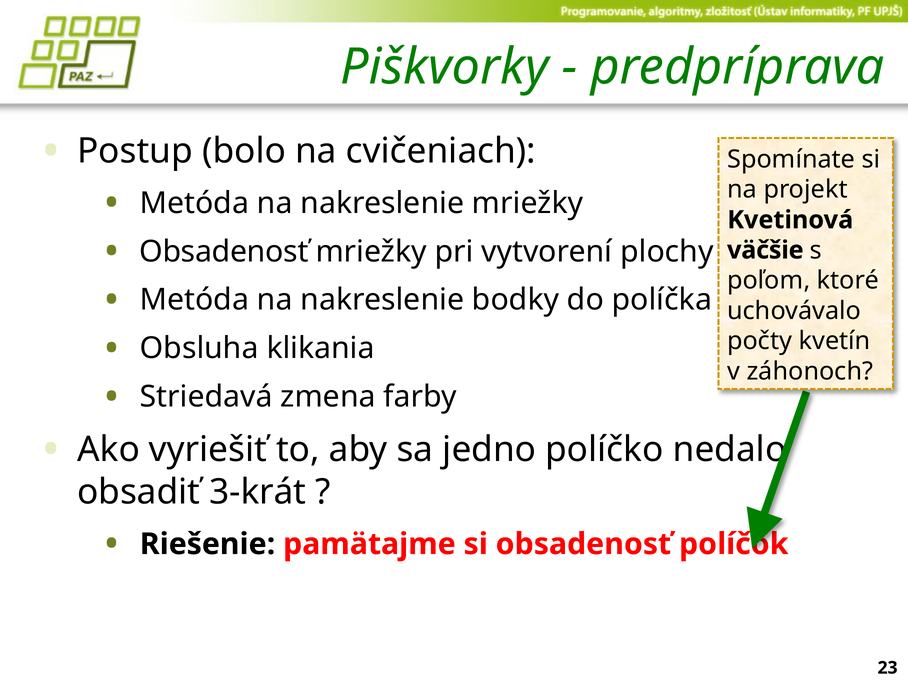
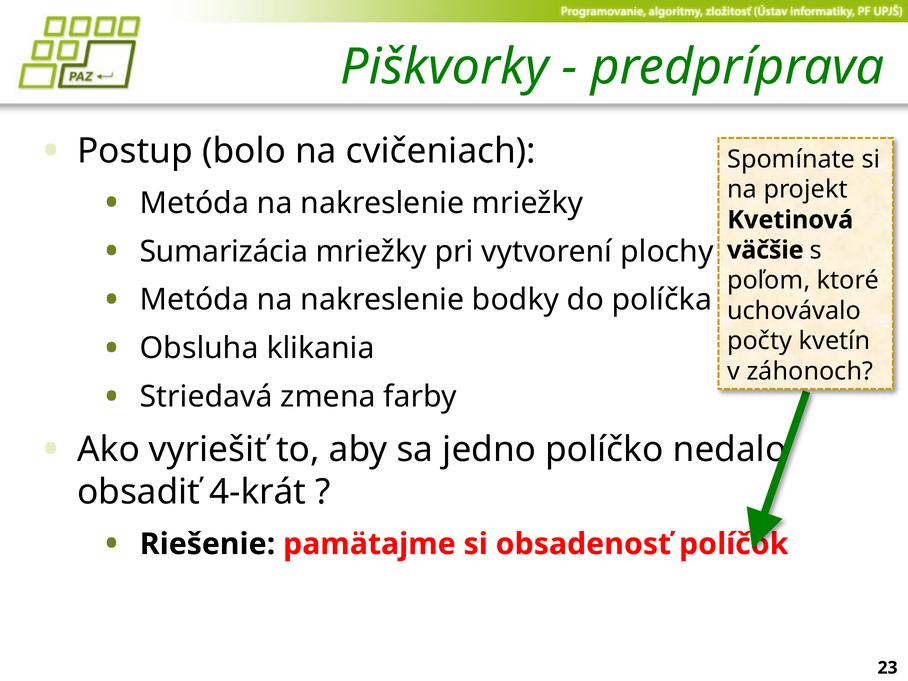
Obsadenosť at (224, 252): Obsadenosť -> Sumarizácia
3-krát: 3-krát -> 4-krát
